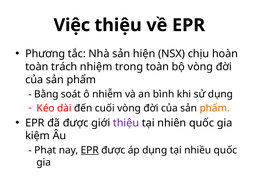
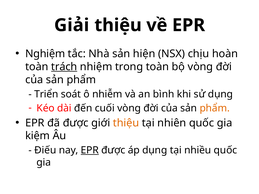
Việc: Việc -> Giải
Phương: Phương -> Nghiệm
trách underline: none -> present
Bằng: Bằng -> Triển
thiệu at (126, 123) colour: purple -> orange
Phạt: Phạt -> Điếu
